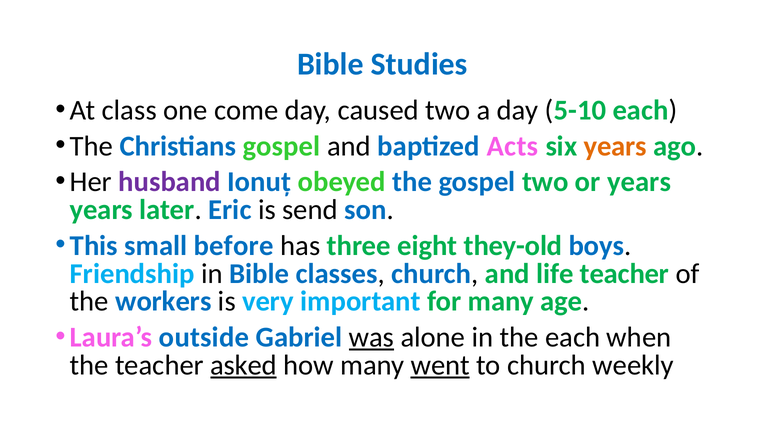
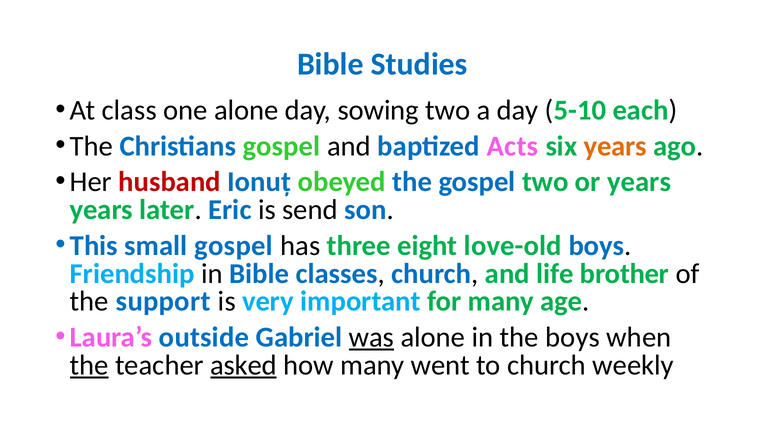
one come: come -> alone
caused: caused -> sowing
husband colour: purple -> red
small before: before -> gospel
they-old: they-old -> love-old
life teacher: teacher -> brother
workers: workers -> support
the each: each -> boys
the at (89, 365) underline: none -> present
went underline: present -> none
